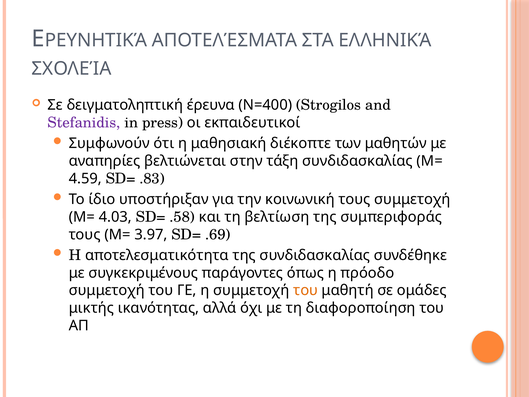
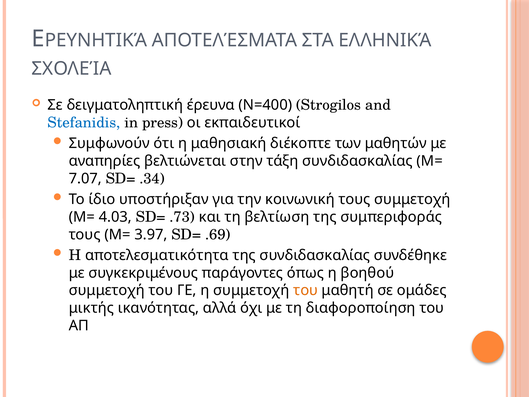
Stefanidis colour: purple -> blue
4.59: 4.59 -> 7.07
.83: .83 -> .34
.58: .58 -> .73
πρόοδο: πρόοδο -> βοηθού
